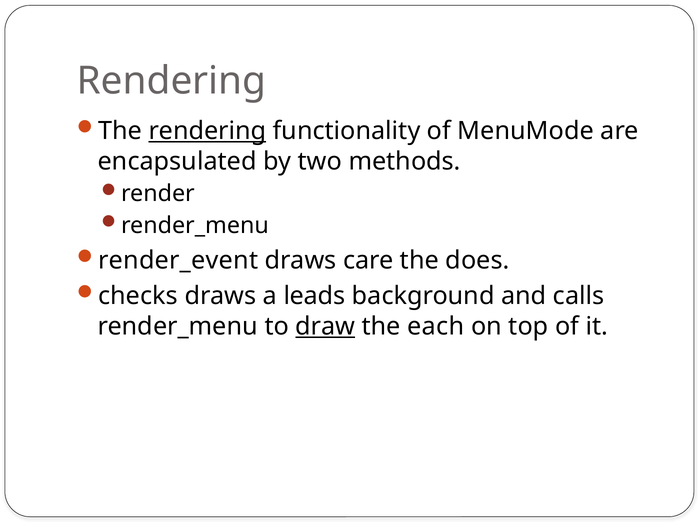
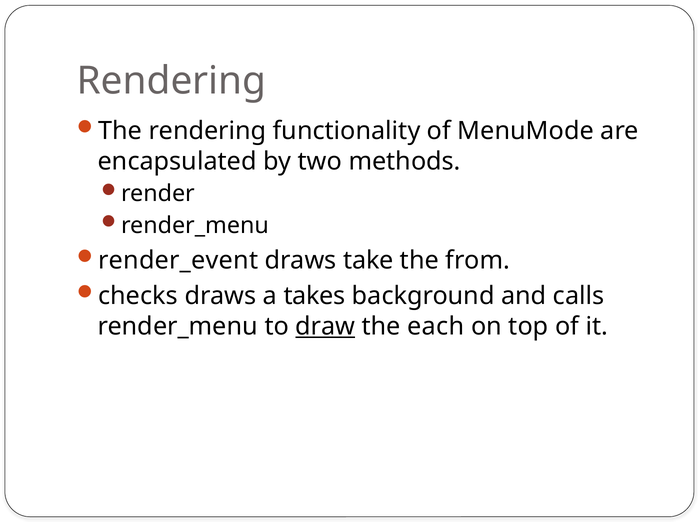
rendering at (207, 131) underline: present -> none
care: care -> take
does: does -> from
leads: leads -> takes
